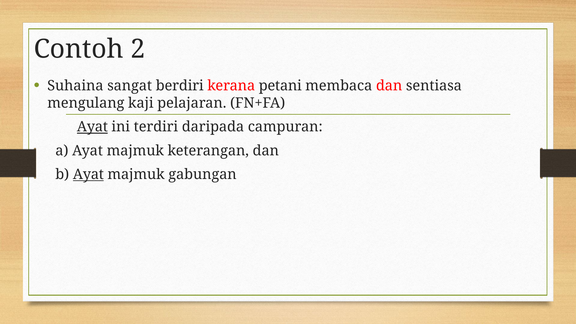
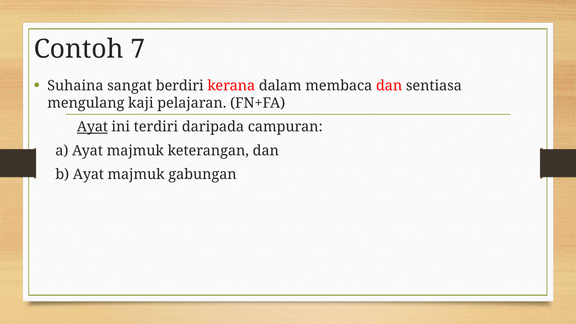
2: 2 -> 7
petani: petani -> dalam
Ayat at (88, 174) underline: present -> none
